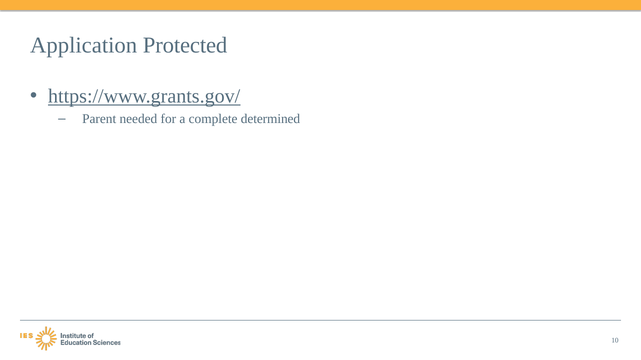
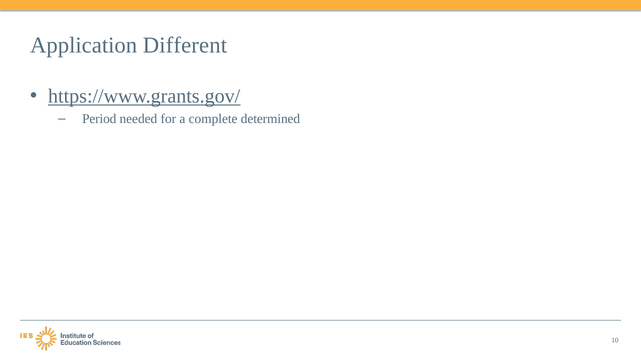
Protected: Protected -> Different
Parent: Parent -> Period
